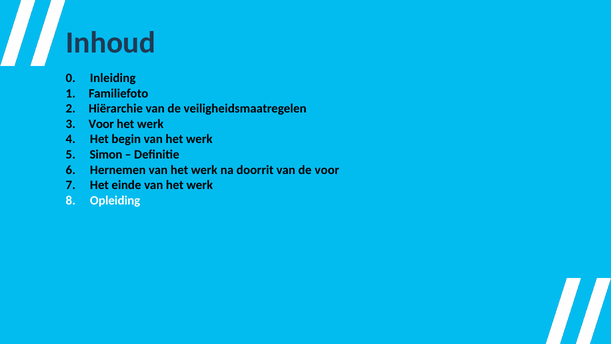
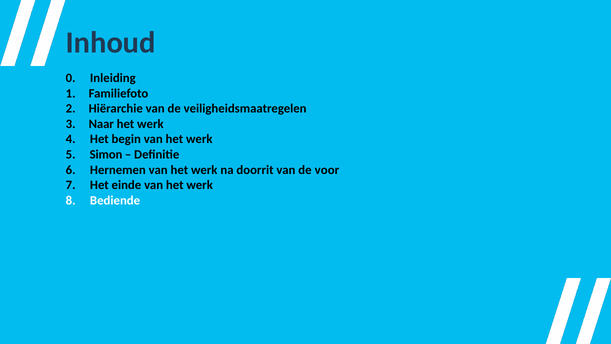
Voor at (101, 124): Voor -> Naar
Opleiding: Opleiding -> Bediende
